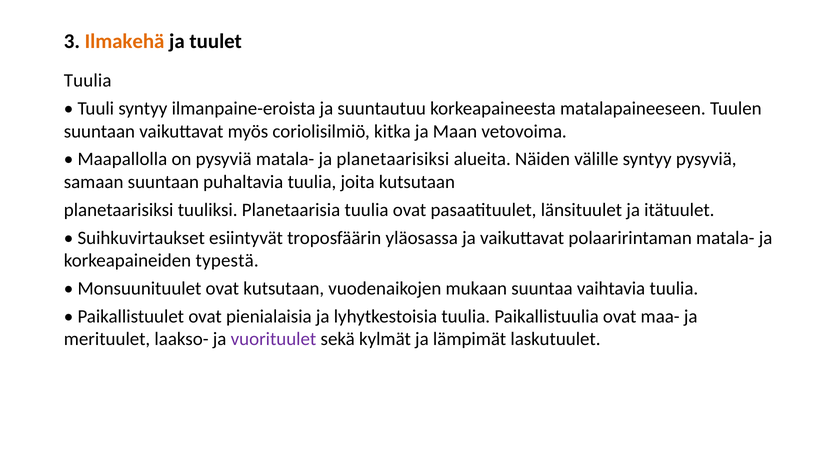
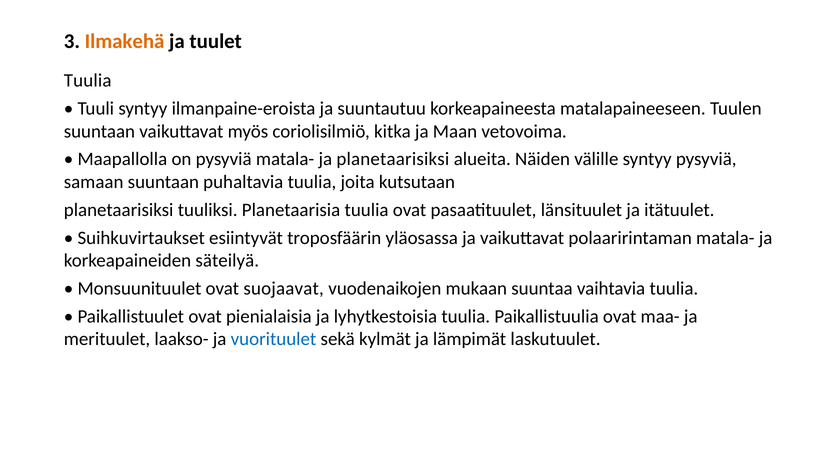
typestä: typestä -> säteilyä
ovat kutsutaan: kutsutaan -> suojaavat
vuorituulet colour: purple -> blue
